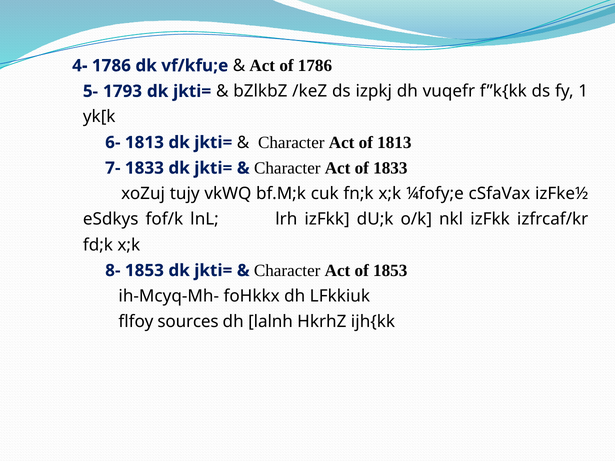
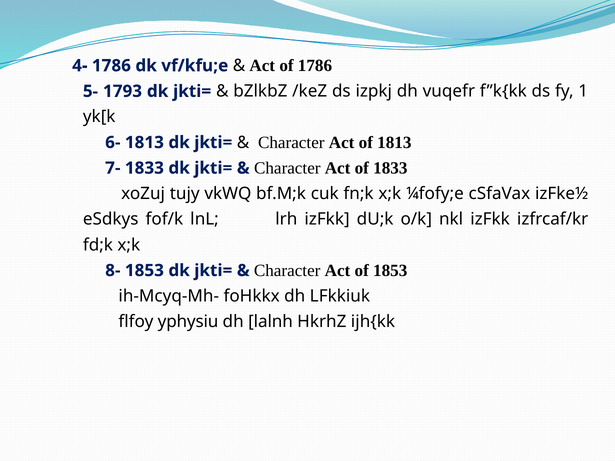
sources: sources -> yphysiu
